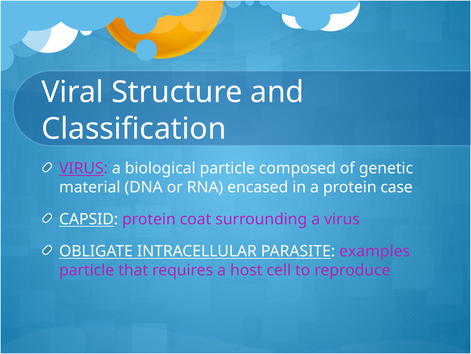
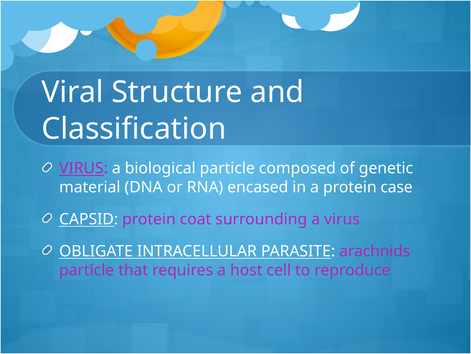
examples: examples -> arachnids
